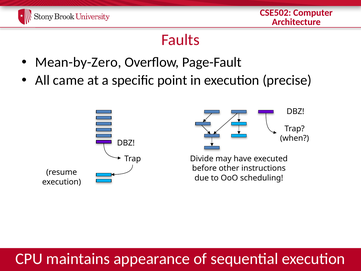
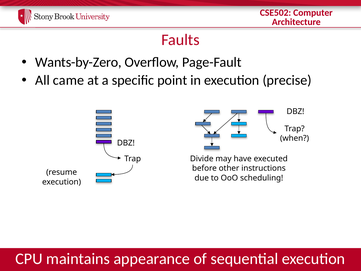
Mean-by-Zero: Mean-by-Zero -> Wants-by-Zero
